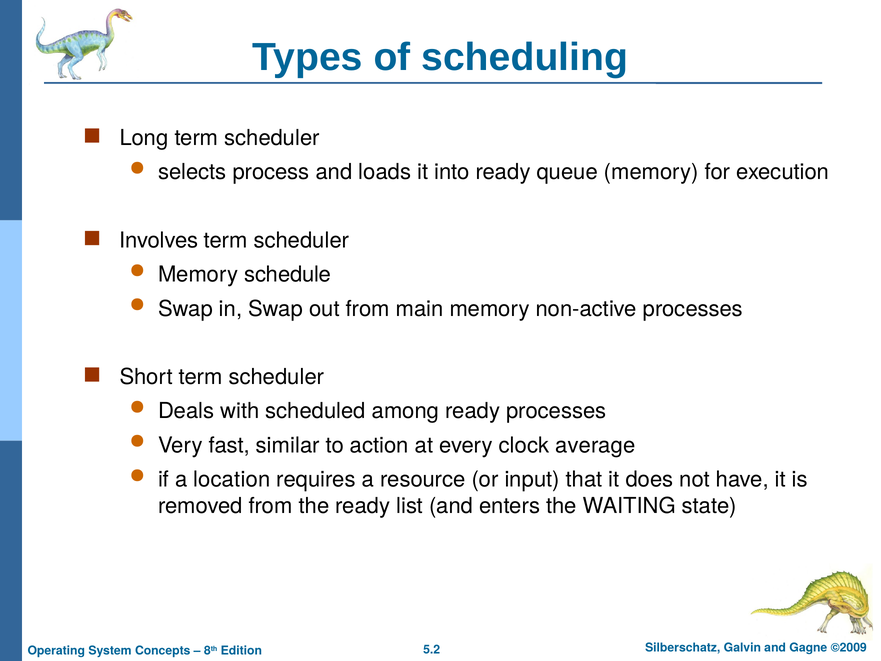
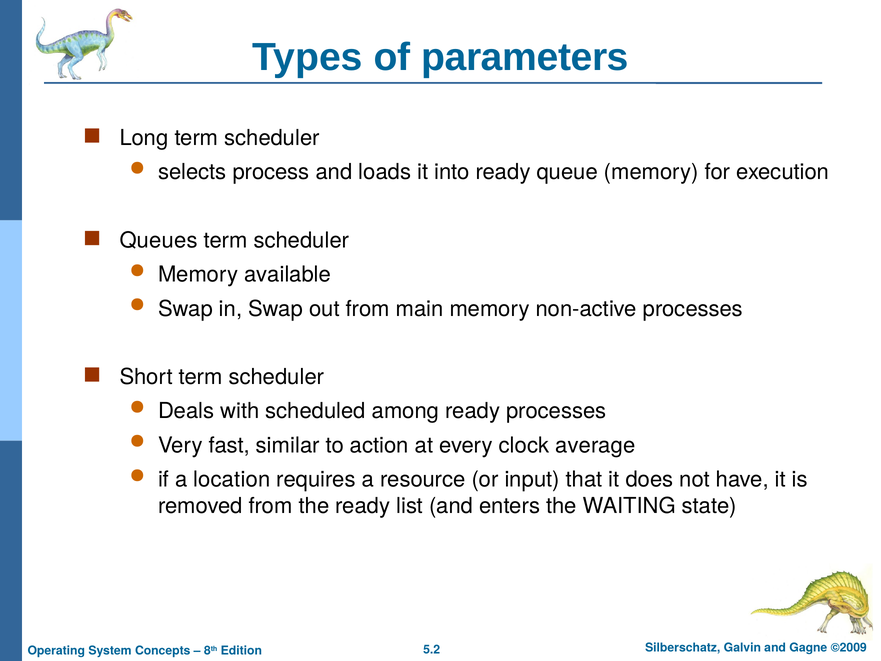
scheduling: scheduling -> parameters
Involves: Involves -> Queues
schedule: schedule -> available
